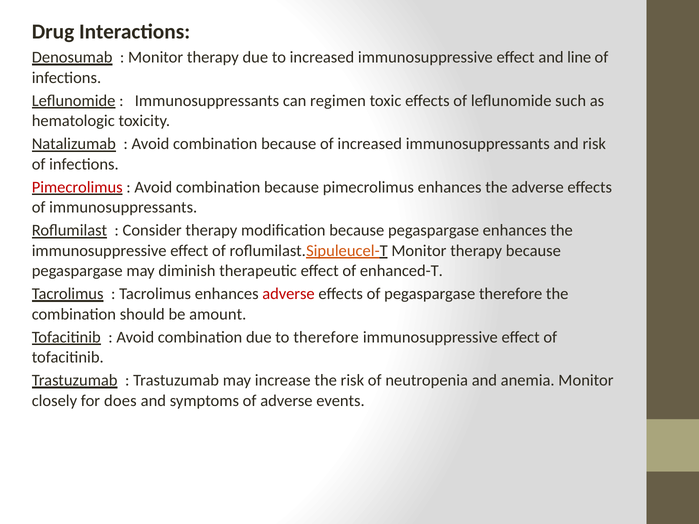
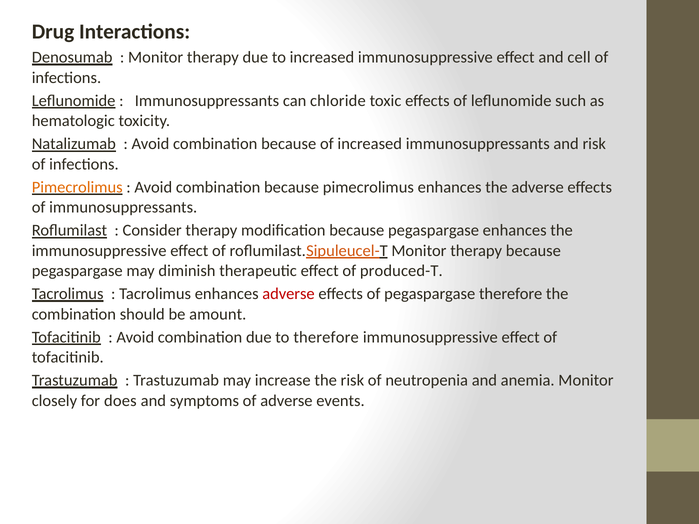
line: line -> cell
regimen: regimen -> chloride
Pimecrolimus at (77, 187) colour: red -> orange
enhanced-T: enhanced-T -> produced-T
